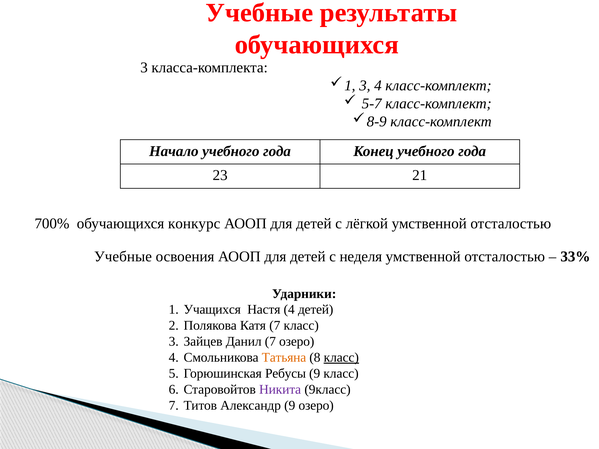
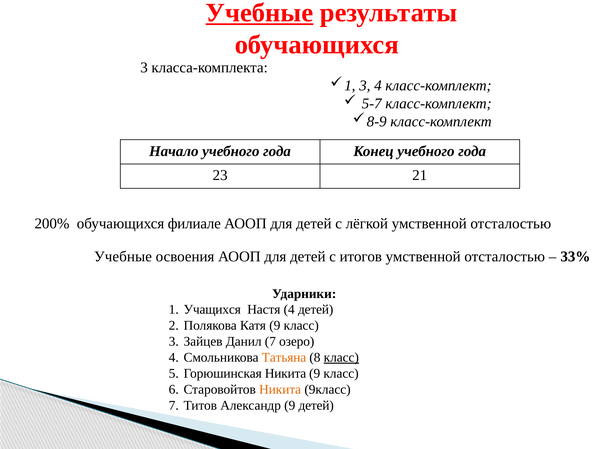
Учебные at (259, 13) underline: none -> present
700%: 700% -> 200%
конкурс: конкурс -> филиале
неделя: неделя -> итогов
Катя 7: 7 -> 9
Горюшинская Ребусы: Ребусы -> Никита
Никита at (280, 390) colour: purple -> orange
9 озеро: озеро -> детей
